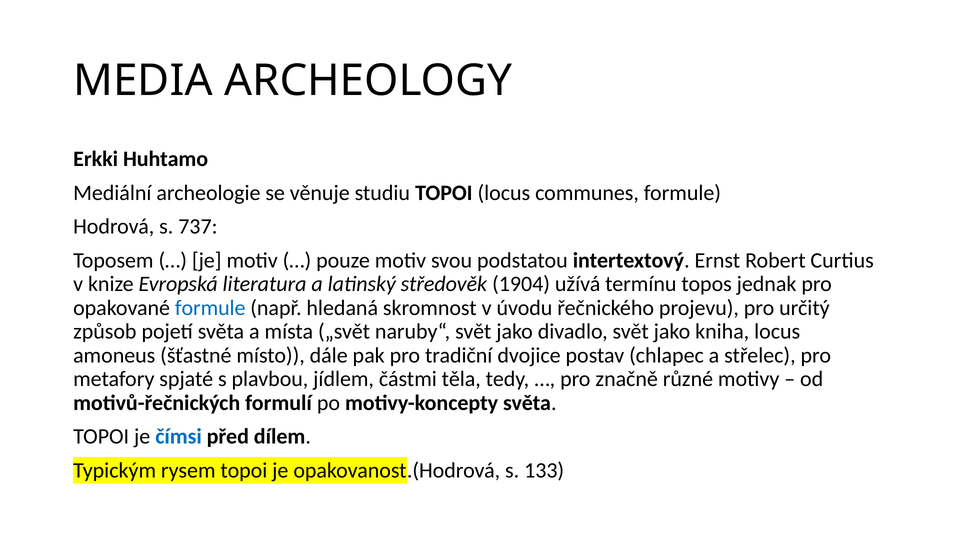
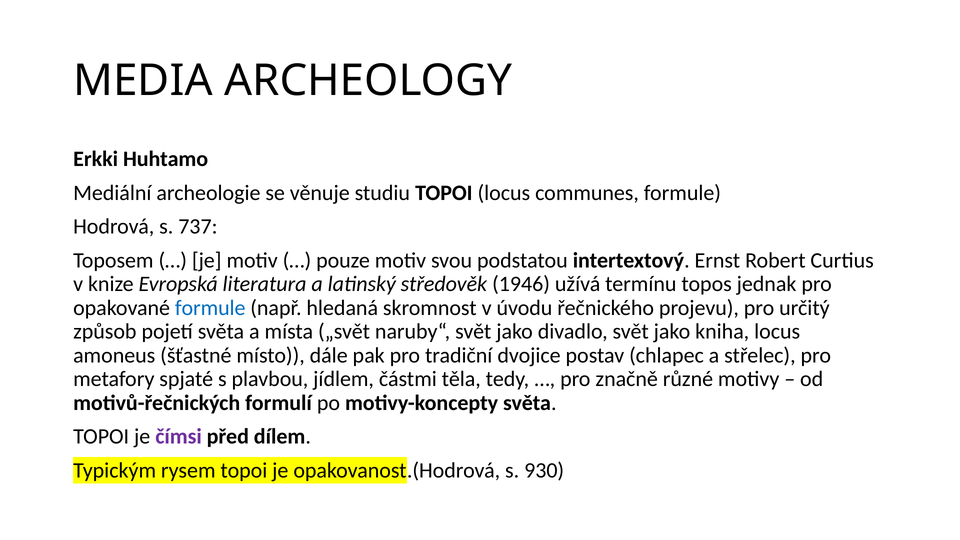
1904: 1904 -> 1946
čímsi colour: blue -> purple
133: 133 -> 930
